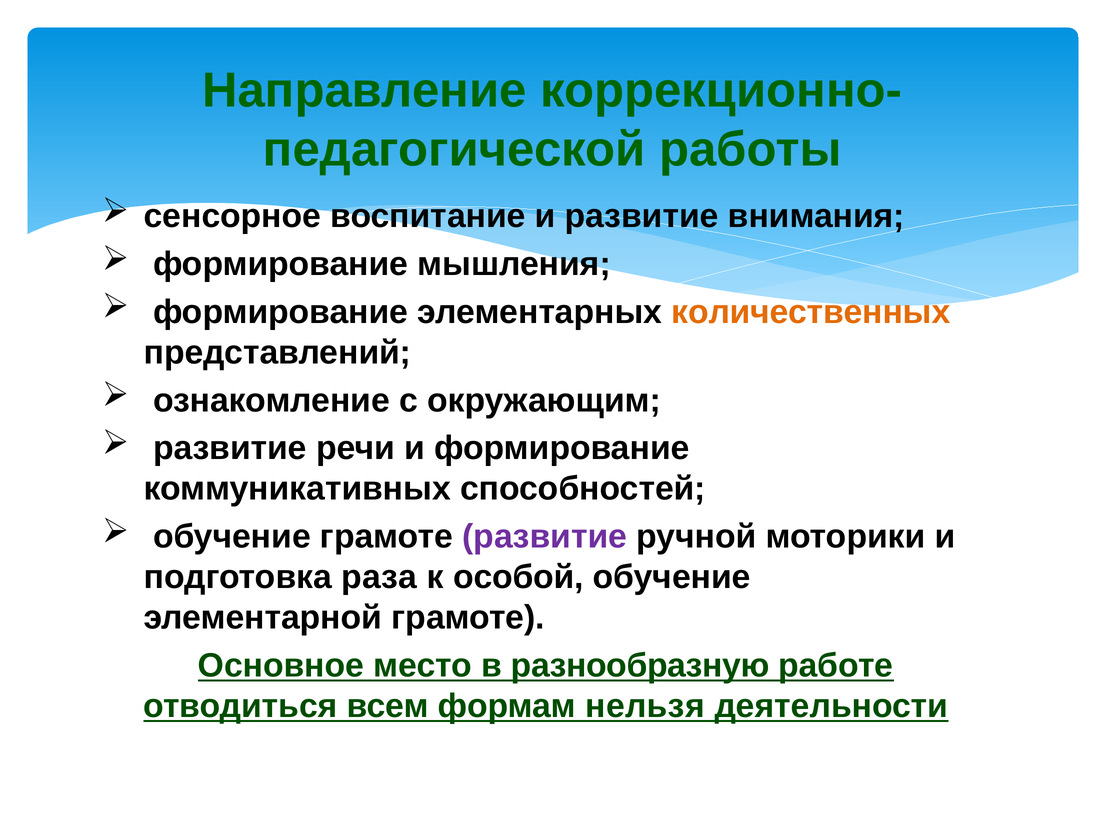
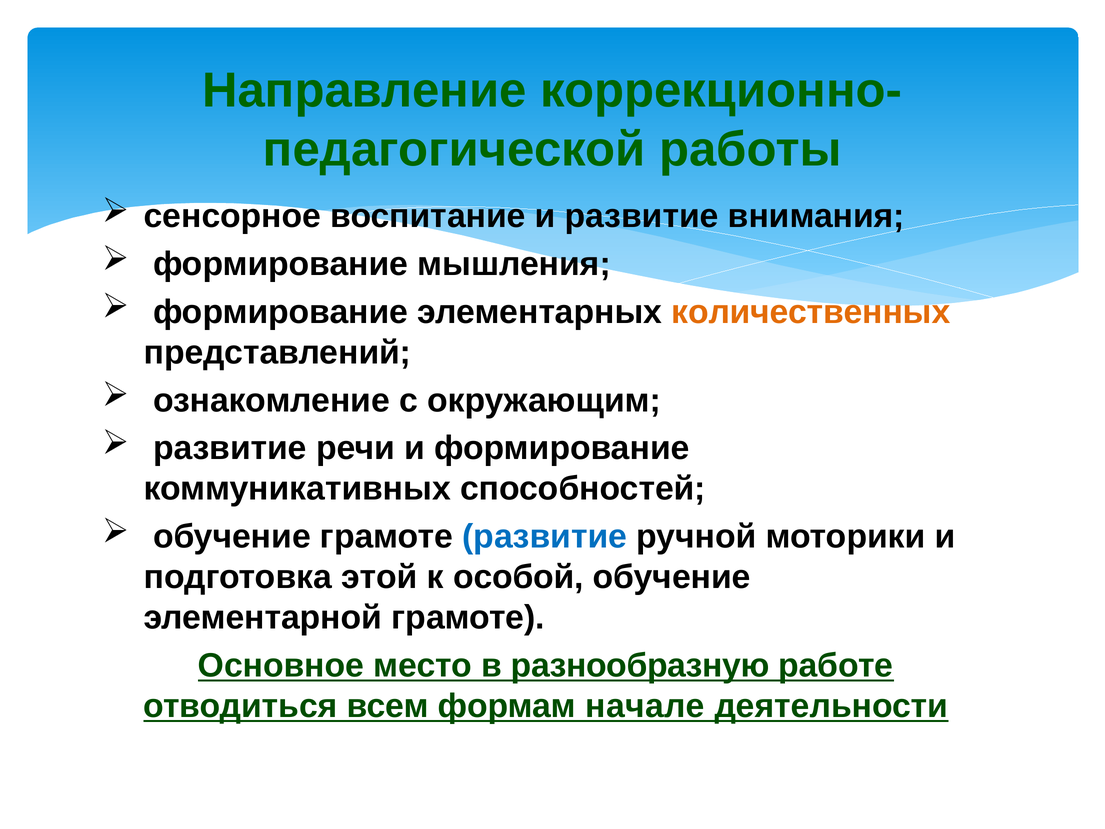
развитие at (545, 537) colour: purple -> blue
раза: раза -> этой
нельзя: нельзя -> начале
